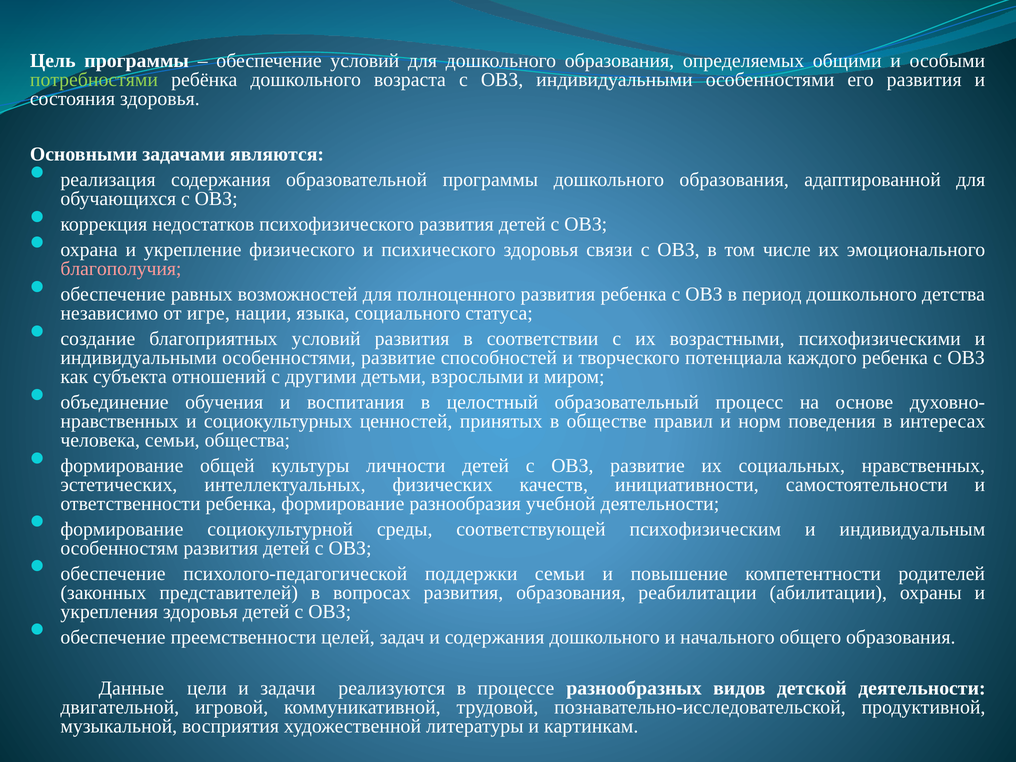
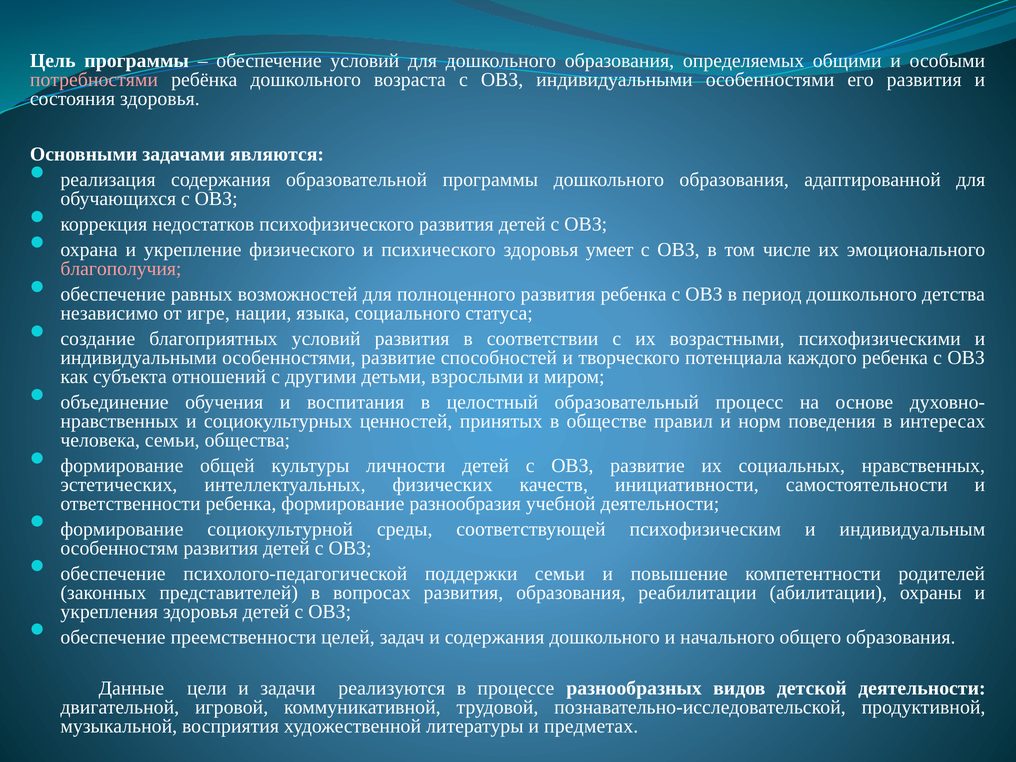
потребностями colour: light green -> pink
связи: связи -> умеет
картинкам: картинкам -> предметах
